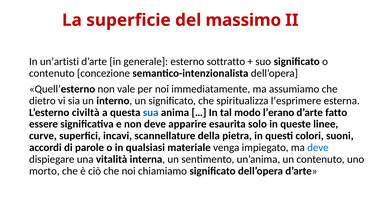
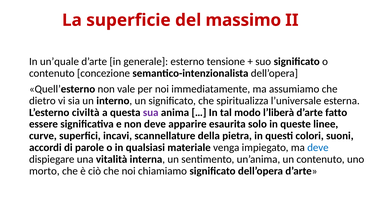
un’artisti: un’artisti -> un’quale
sottratto: sottratto -> tensione
l’esprimere: l’esprimere -> l’universale
sua colour: blue -> purple
l’erano: l’erano -> l’liberà
